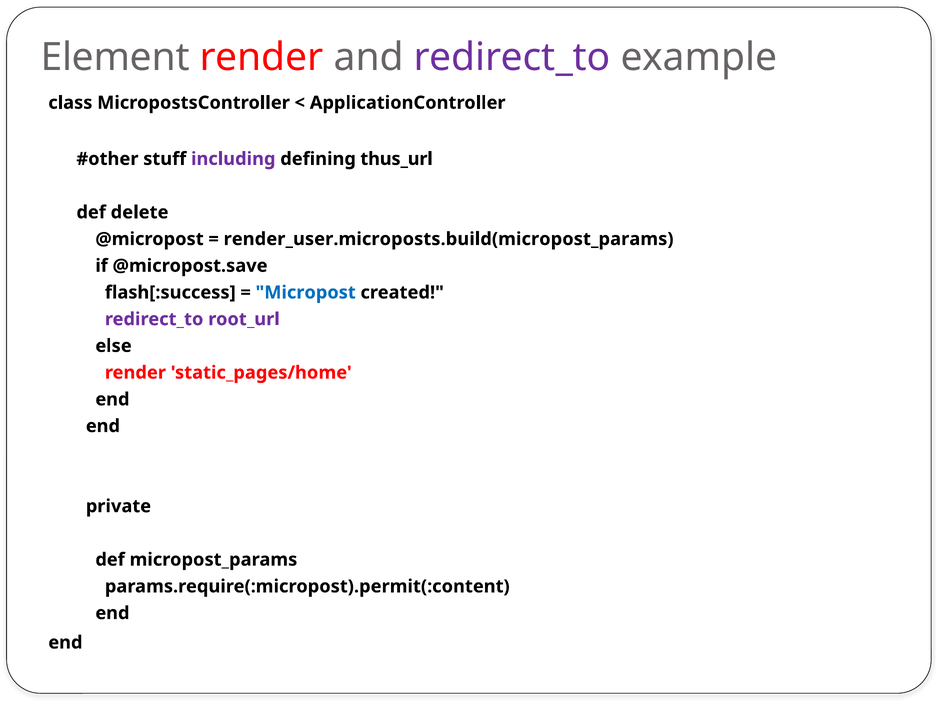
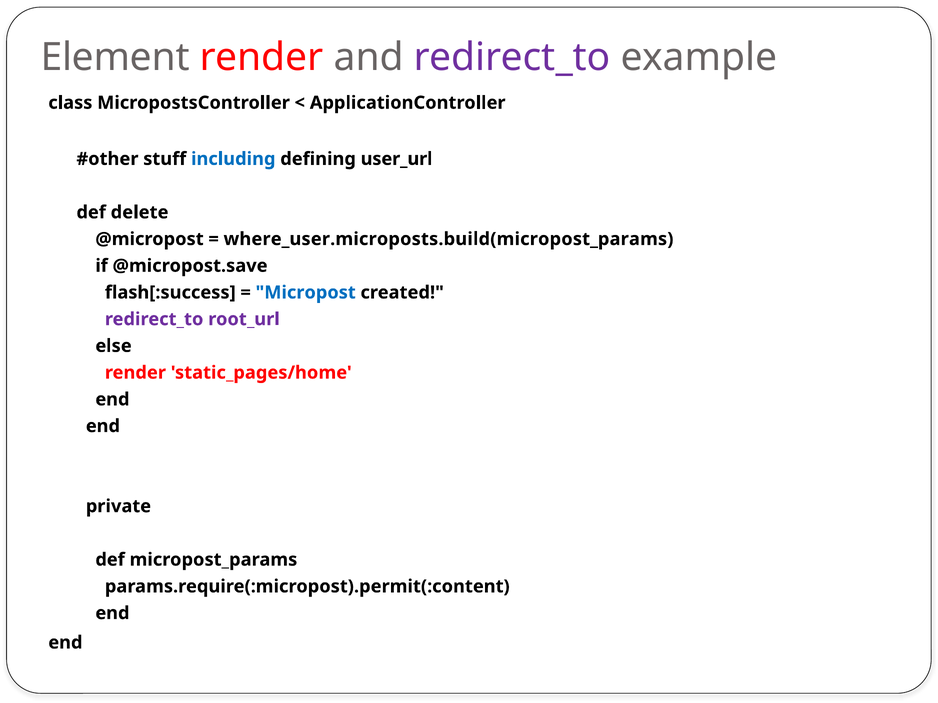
including colour: purple -> blue
thus_url: thus_url -> user_url
render_user.microposts.build(micropost_params: render_user.microposts.build(micropost_params -> where_user.microposts.build(micropost_params
